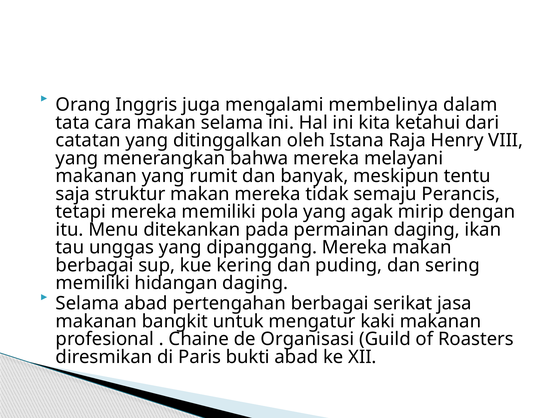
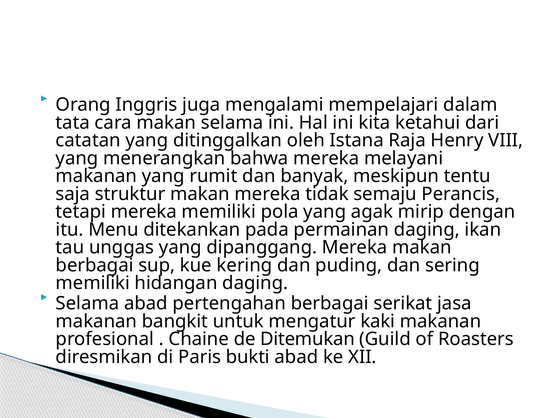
membelinya: membelinya -> mempelajari
Organisasi: Organisasi -> Ditemukan
